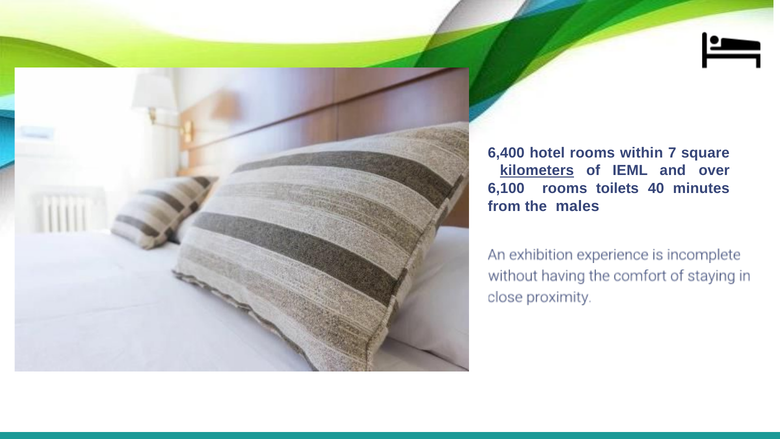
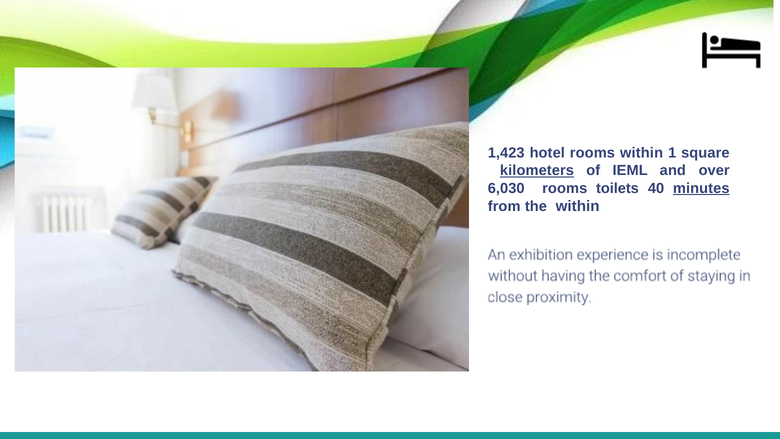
6,400: 6,400 -> 1,423
7: 7 -> 1
6,100: 6,100 -> 6,030
minutes underline: none -> present
the males: males -> within
